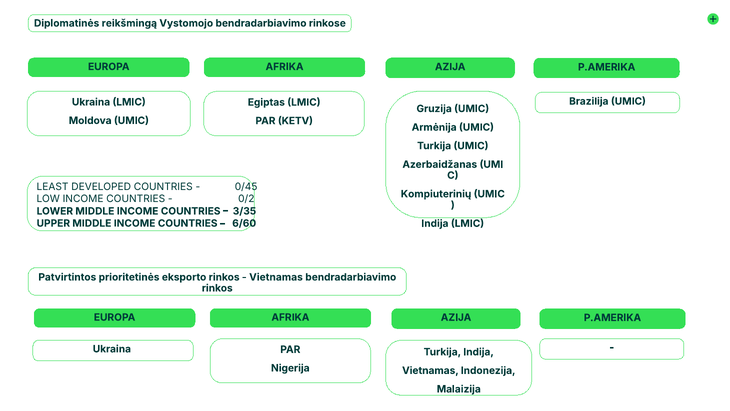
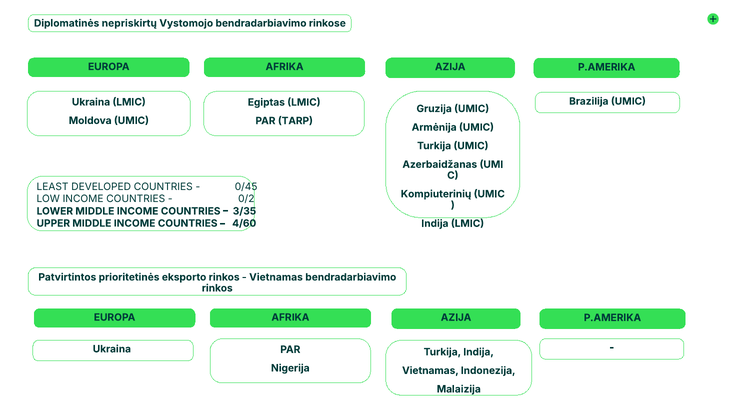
reikšmingą: reikšmingą -> nepriskirtų
KETV: KETV -> TARP
6/60: 6/60 -> 4/60
